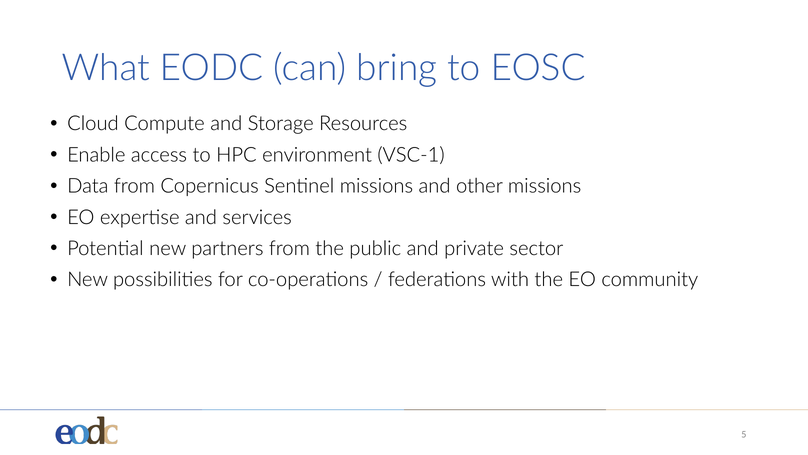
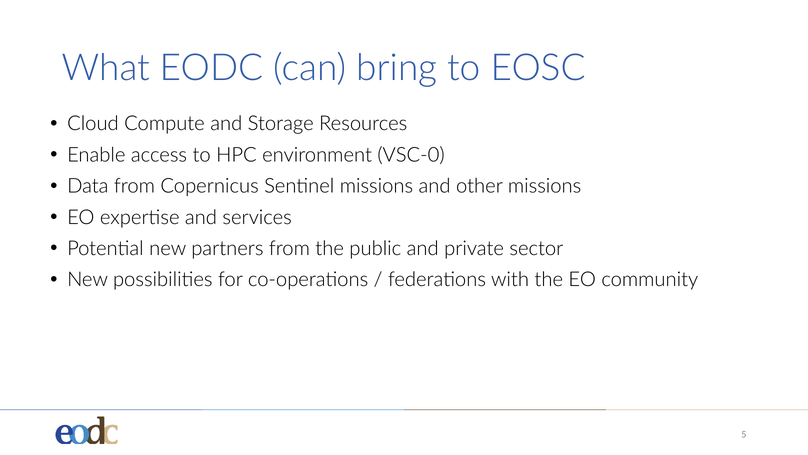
VSC-1: VSC-1 -> VSC-0
